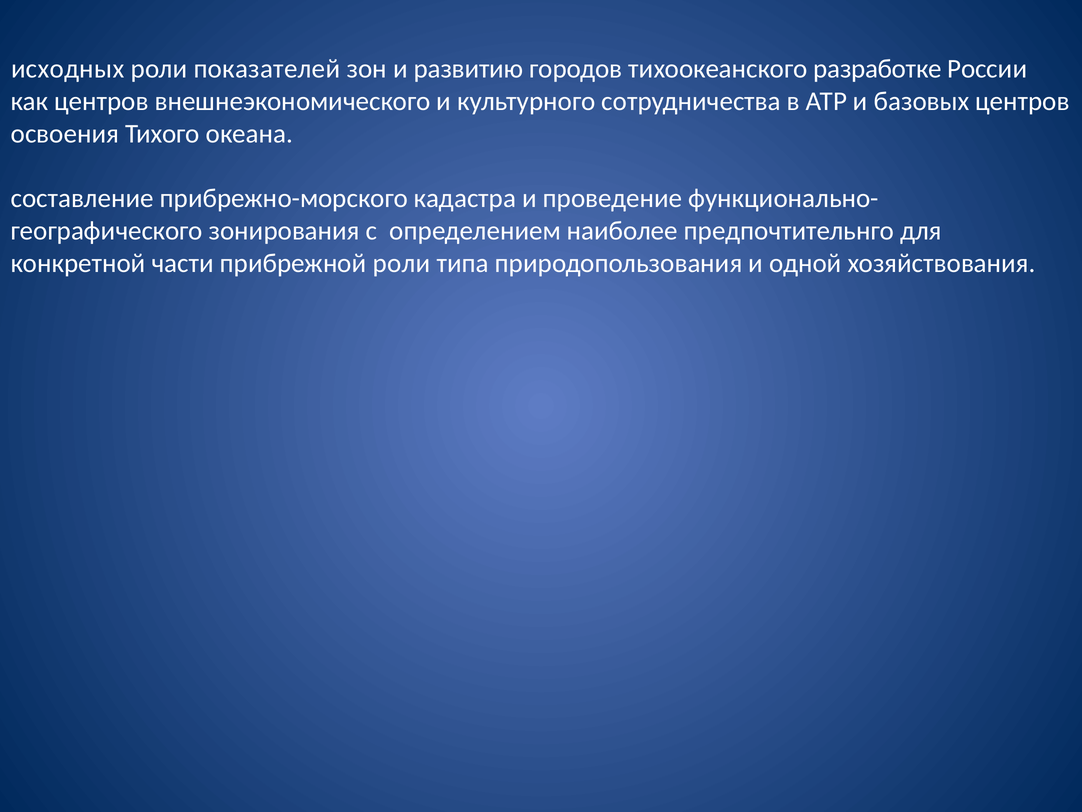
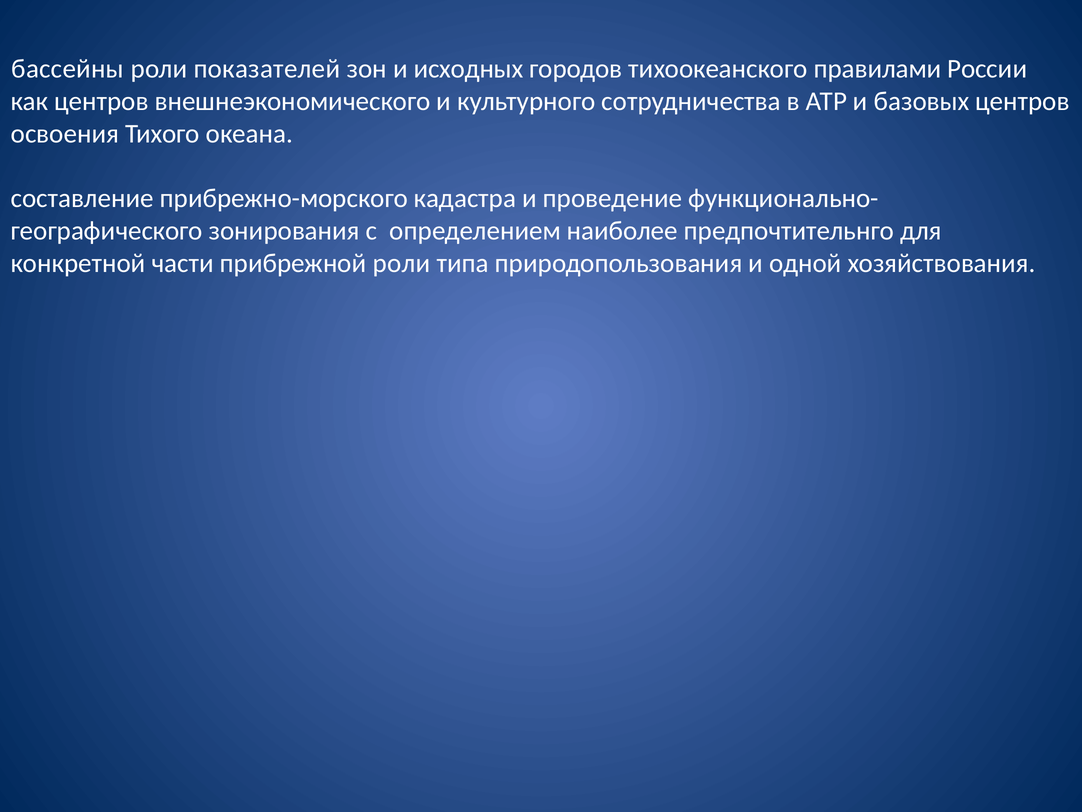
исходных: исходных -> бассейны
развитию: развитию -> исходных
разработке: разработке -> правилами
